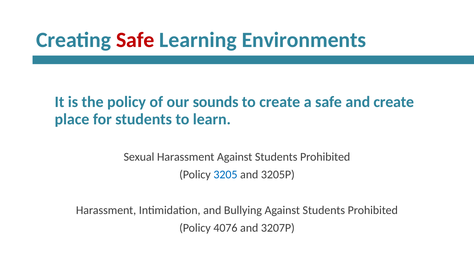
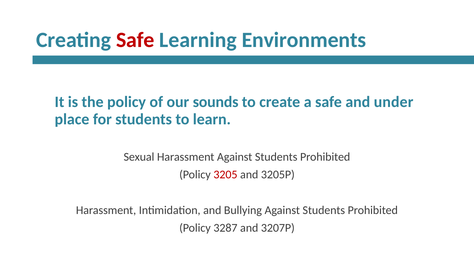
and create: create -> under
3205 colour: blue -> red
4076: 4076 -> 3287
